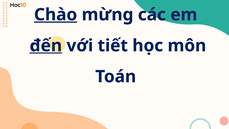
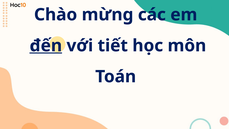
Chào underline: present -> none
